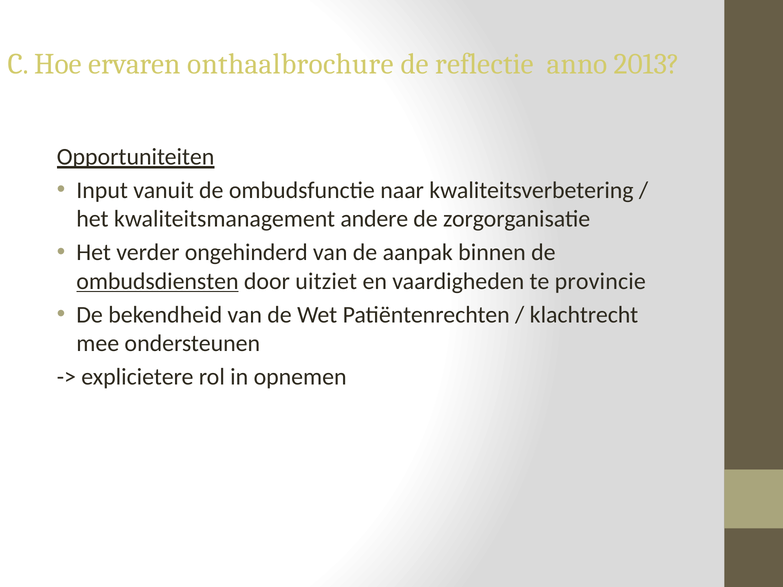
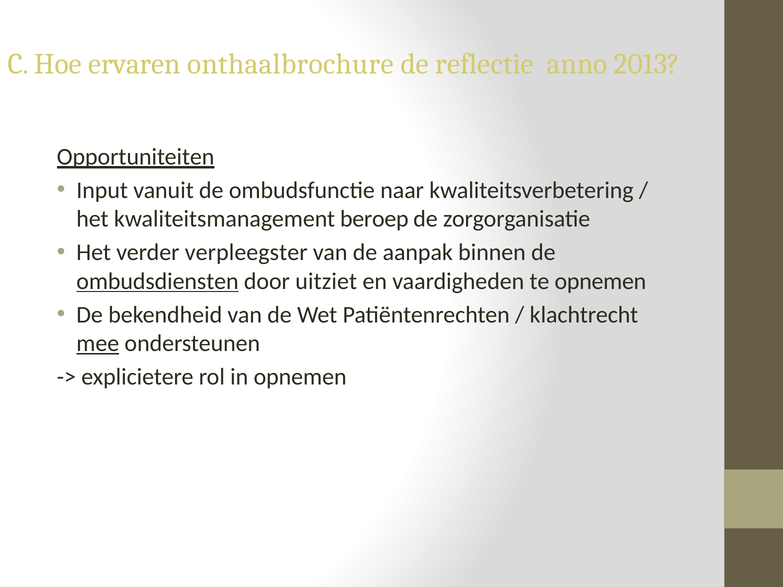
andere: andere -> beroep
ongehinderd: ongehinderd -> verpleegster
te provincie: provincie -> opnemen
mee underline: none -> present
